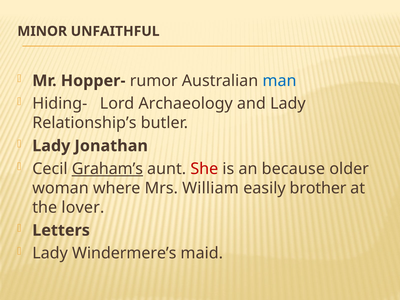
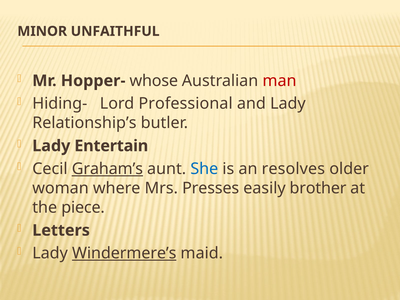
rumor: rumor -> whose
man colour: blue -> red
Archaeology: Archaeology -> Professional
Jonathan: Jonathan -> Entertain
She colour: red -> blue
because: because -> resolves
William: William -> Presses
lover: lover -> piece
Windermere’s underline: none -> present
